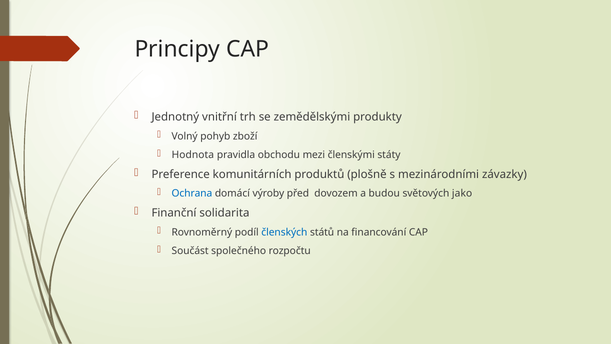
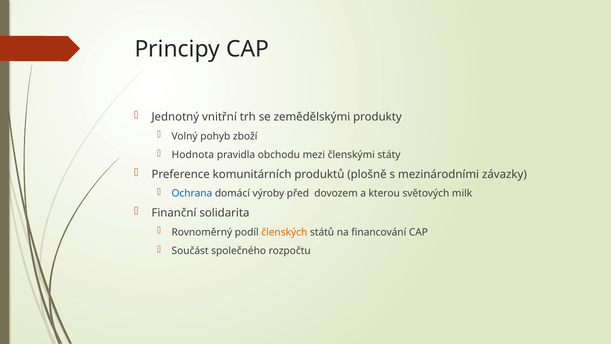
budou: budou -> kterou
jako: jako -> milk
členských colour: blue -> orange
